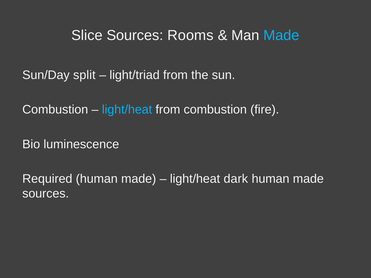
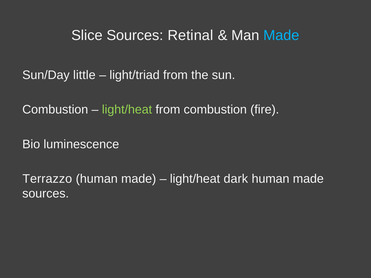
Rooms: Rooms -> Retinal
split: split -> little
light/heat at (127, 110) colour: light blue -> light green
Required: Required -> Terrazzo
